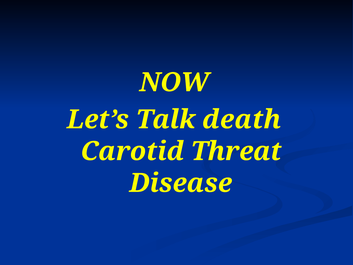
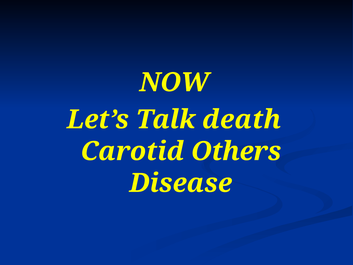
Threat: Threat -> Others
